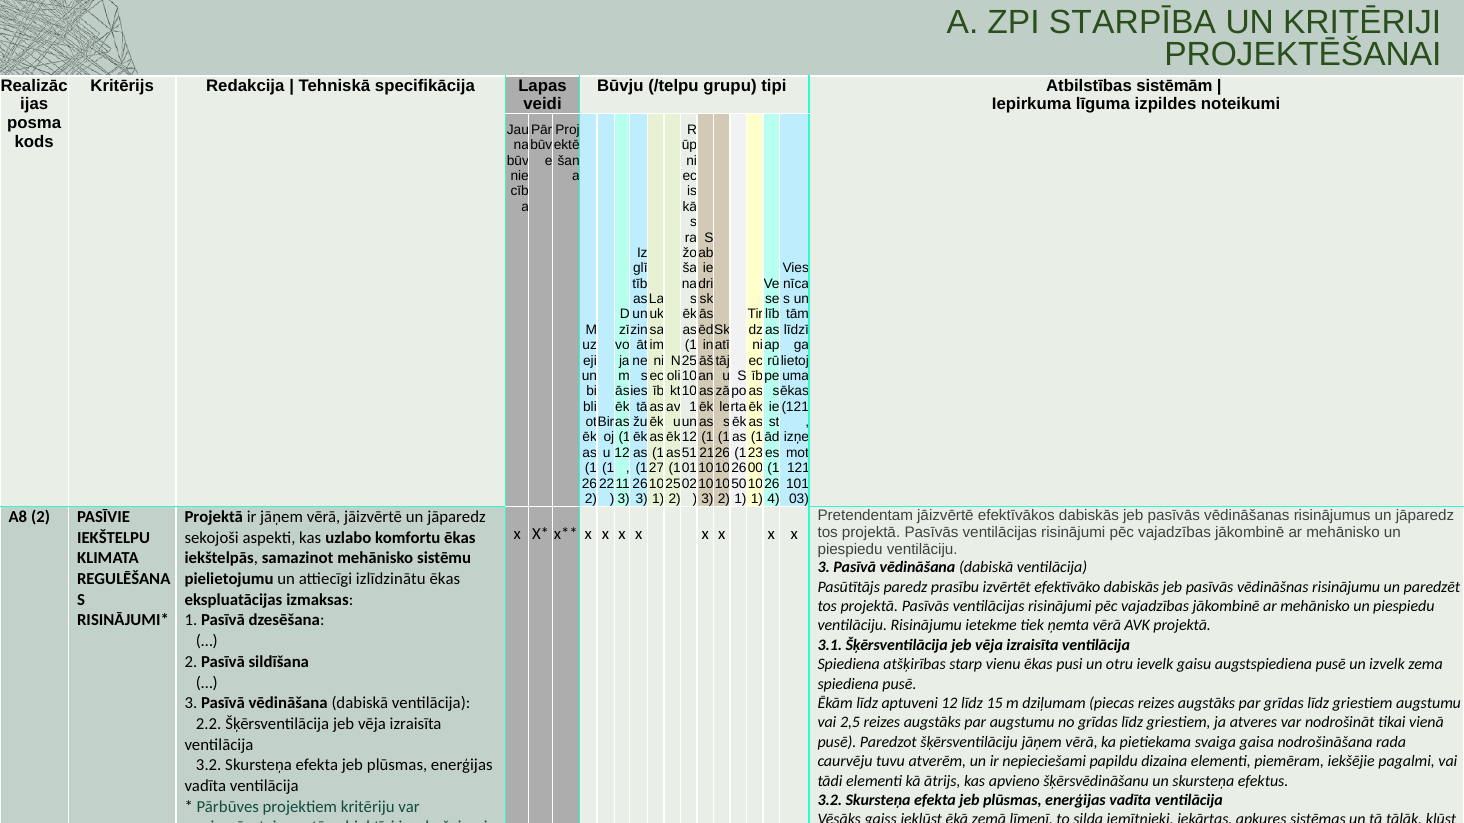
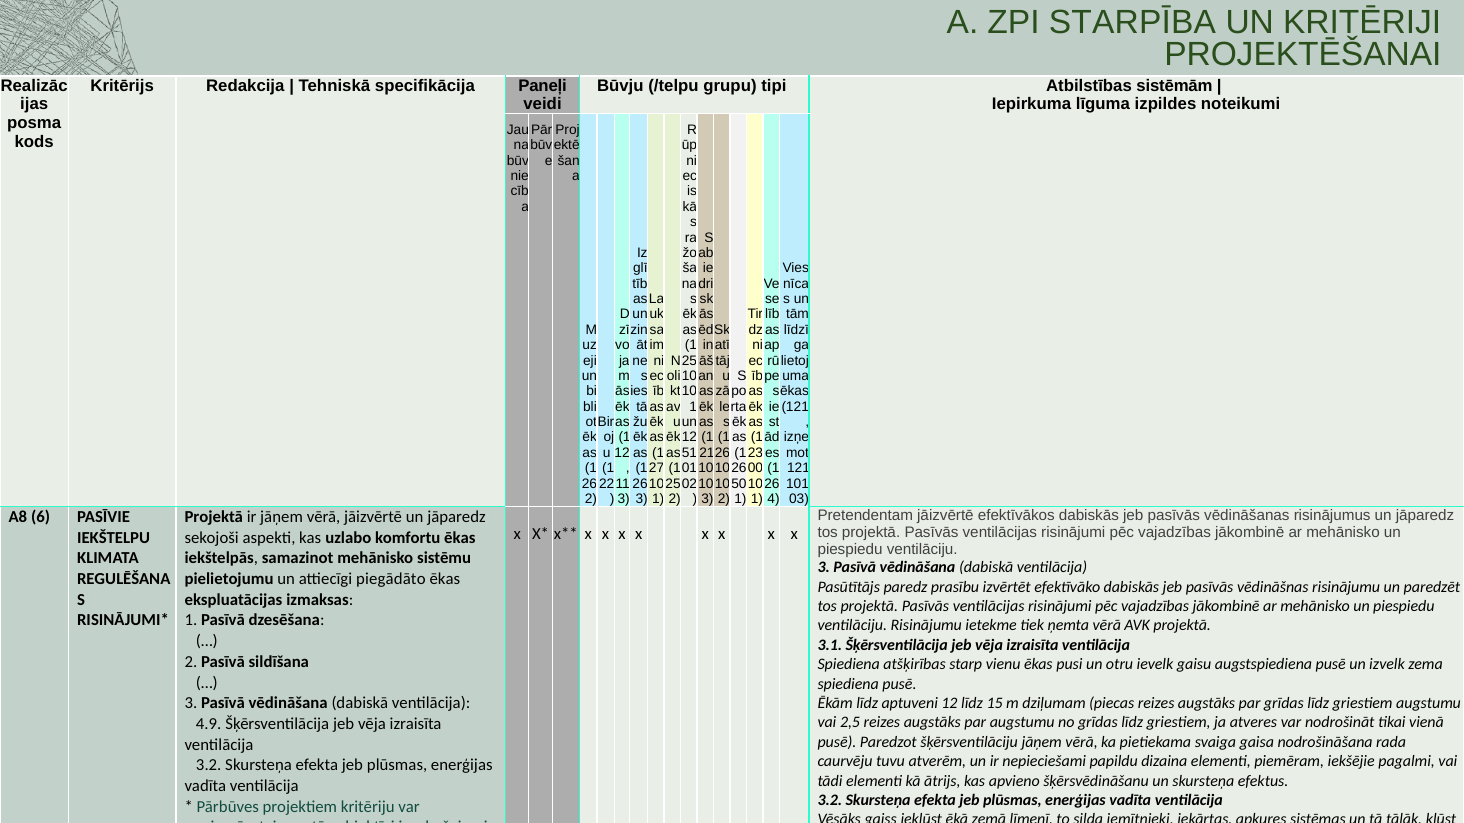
Lapas: Lapas -> Paneļi
A8 2: 2 -> 6
izlīdzinātu: izlīdzinātu -> piegādāto
2.2: 2.2 -> 4.9
